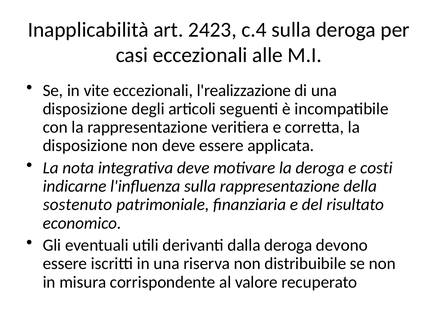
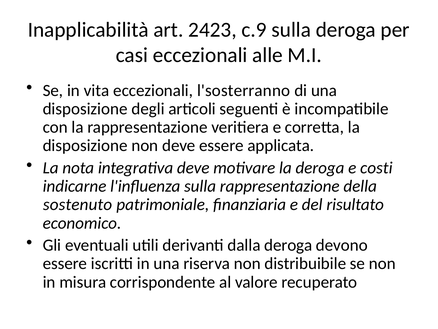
c.4: c.4 -> c.9
vite: vite -> vita
l'realizzazione: l'realizzazione -> l'sosterranno
